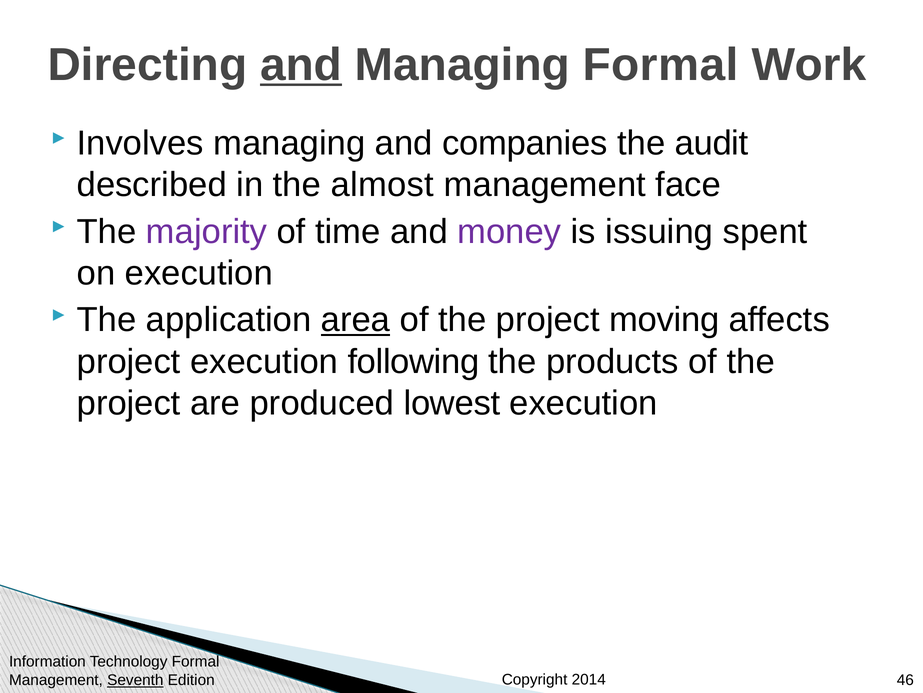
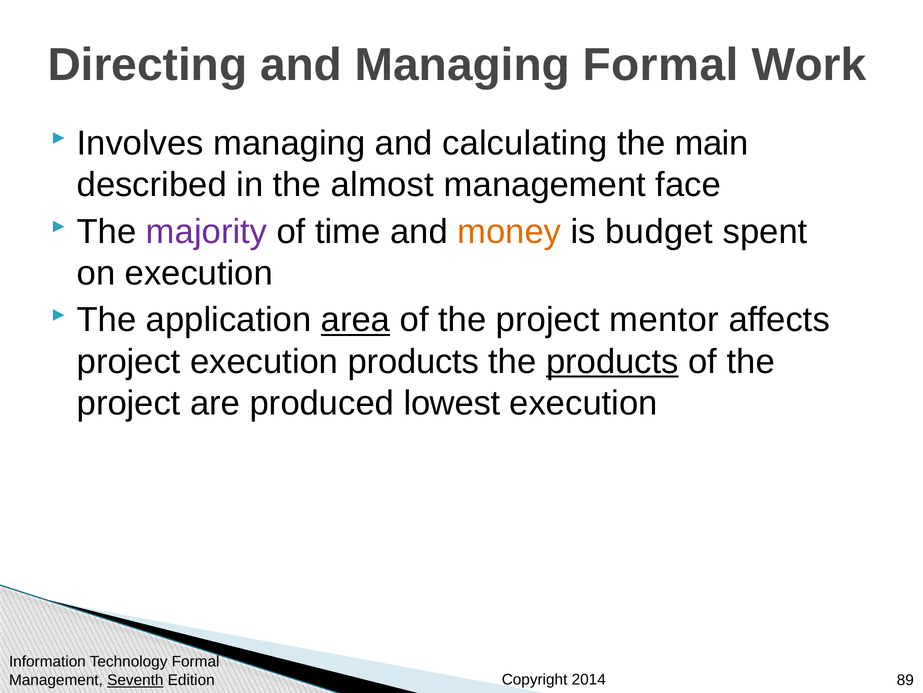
and at (301, 65) underline: present -> none
companies: companies -> calculating
audit: audit -> main
money colour: purple -> orange
issuing: issuing -> budget
moving: moving -> mentor
execution following: following -> products
products at (612, 361) underline: none -> present
46: 46 -> 89
